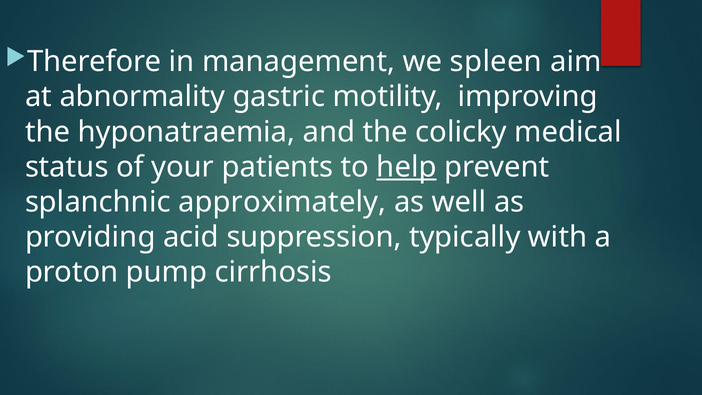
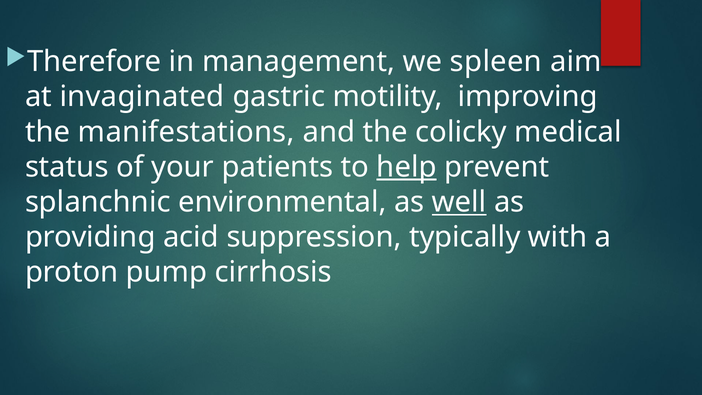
abnormality: abnormality -> invaginated
hyponatraemia: hyponatraemia -> manifestations
approximately: approximately -> environmental
well underline: none -> present
